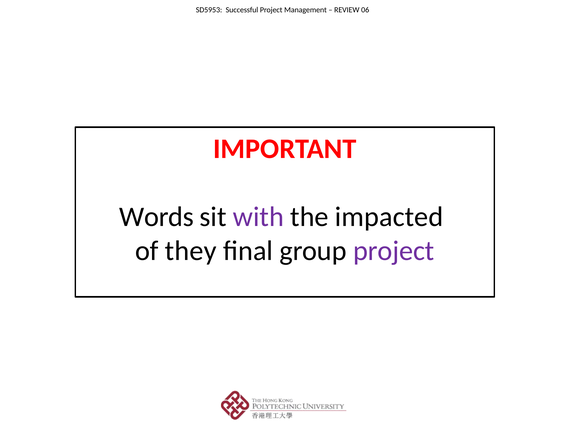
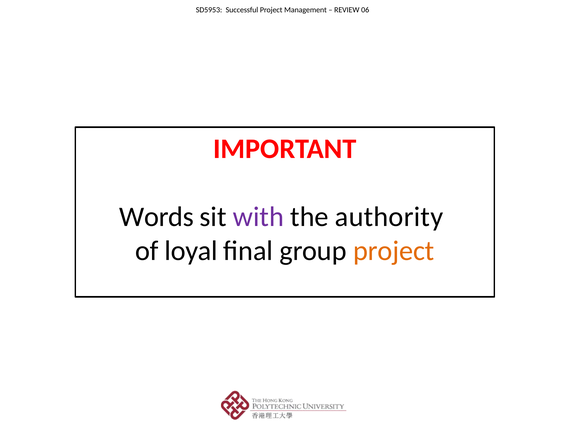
impacted: impacted -> authority
they: they -> loyal
project at (394, 251) colour: purple -> orange
